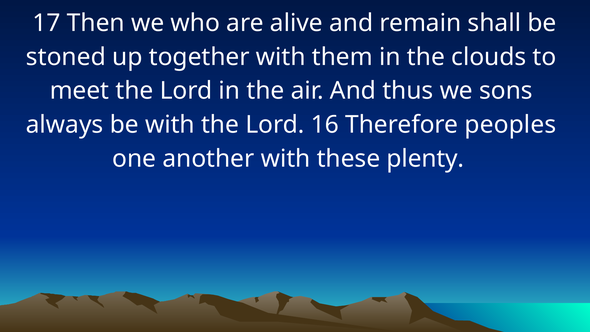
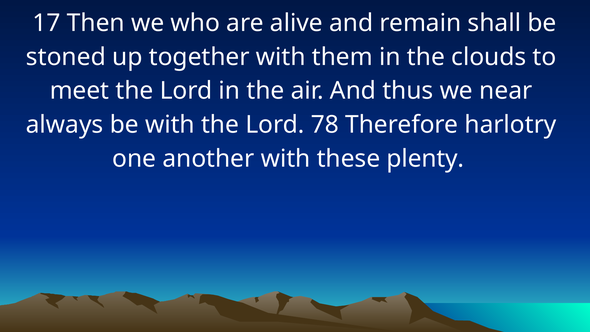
sons: sons -> near
16: 16 -> 78
peoples: peoples -> harlotry
